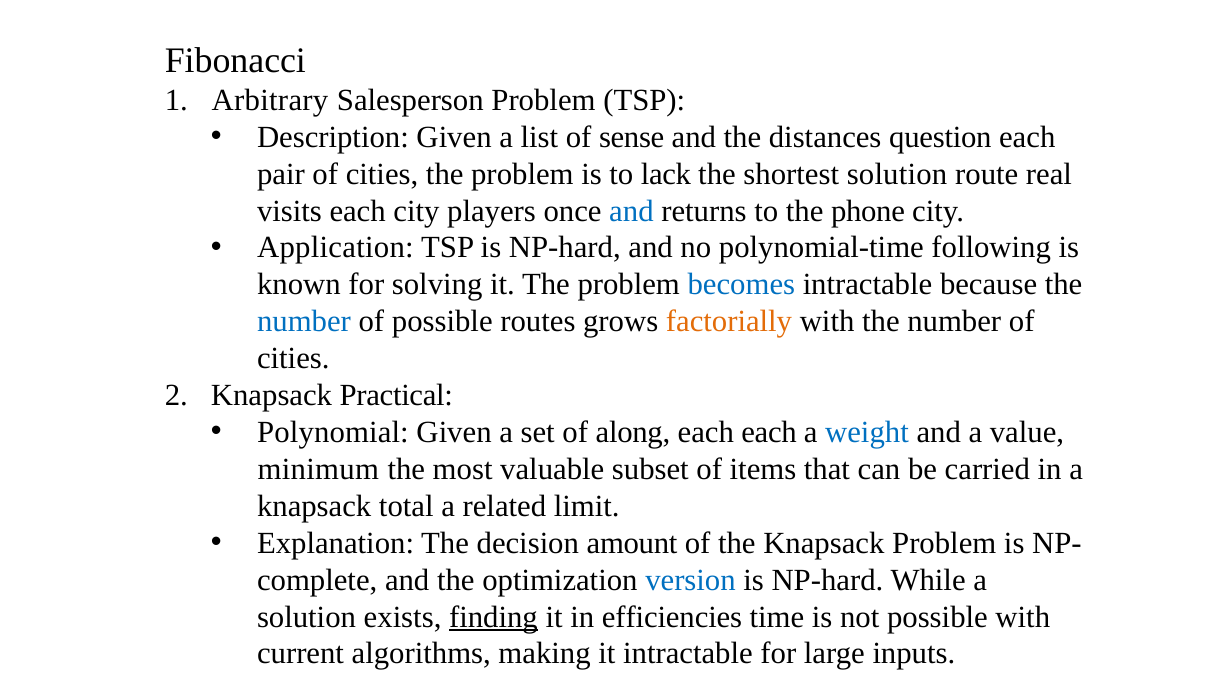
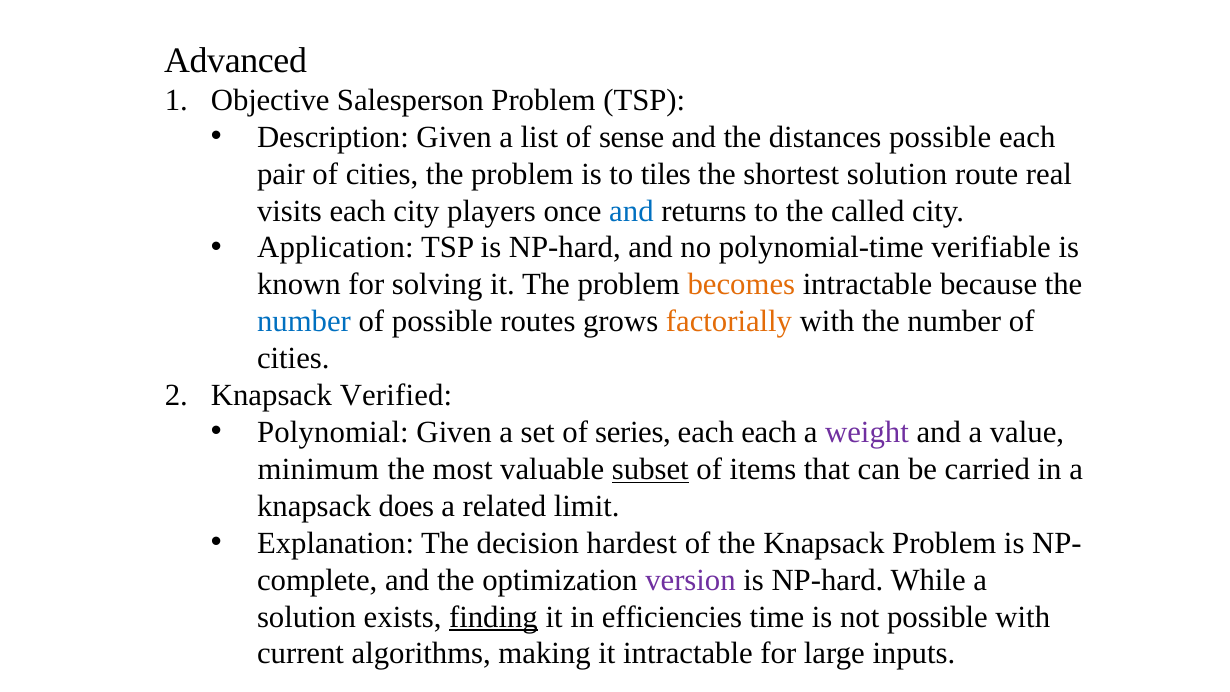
Fibonacci: Fibonacci -> Advanced
Arbitrary: Arbitrary -> Objective
distances question: question -> possible
lack: lack -> tiles
phone: phone -> called
following: following -> verifiable
becomes colour: blue -> orange
Practical: Practical -> Verified
along: along -> series
weight colour: blue -> purple
subset underline: none -> present
total: total -> does
amount: amount -> hardest
version colour: blue -> purple
